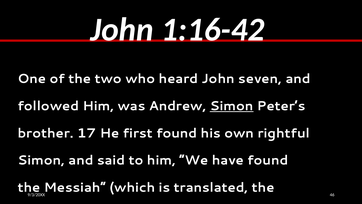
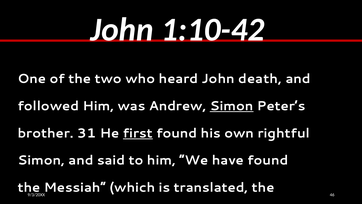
1:16-42: 1:16-42 -> 1:10-42
seven: seven -> death
17: 17 -> 31
first underline: none -> present
